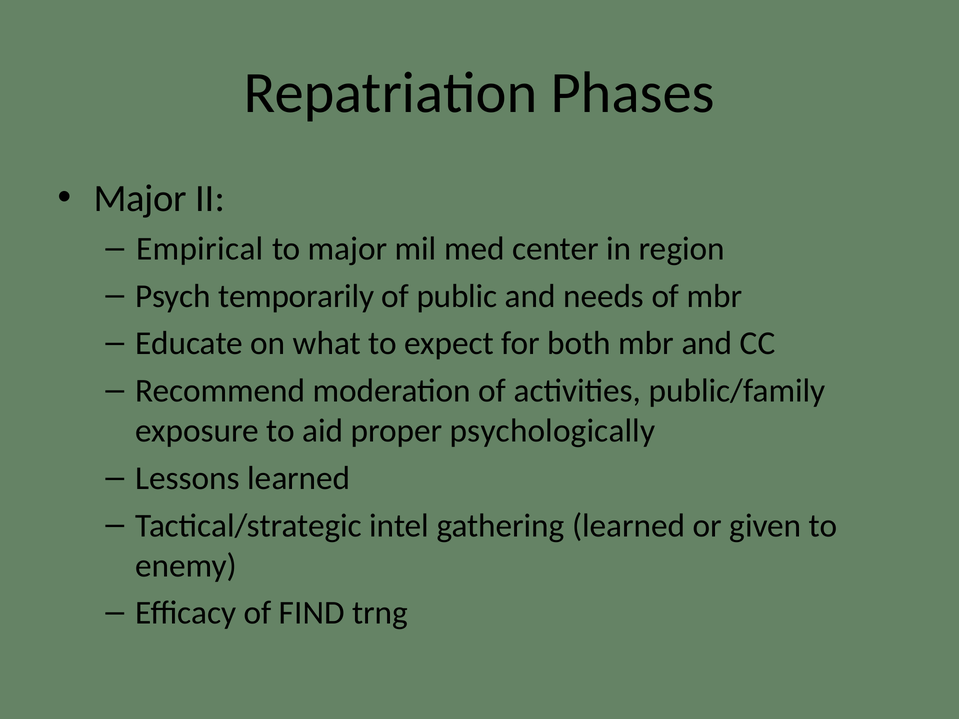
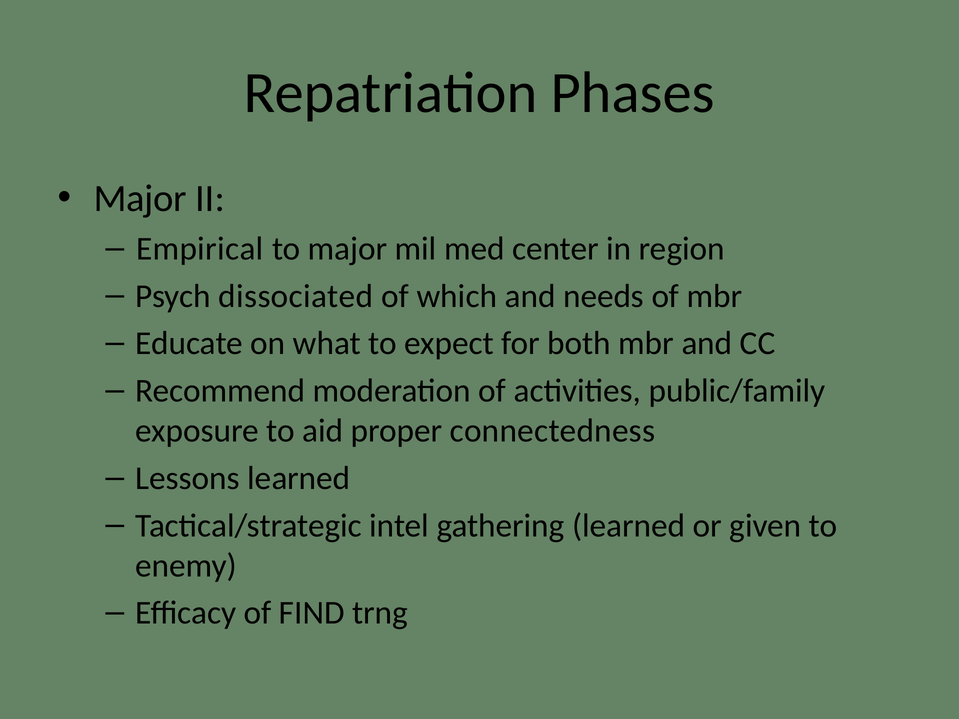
temporarily: temporarily -> dissociated
public: public -> which
psychologically: psychologically -> connectedness
